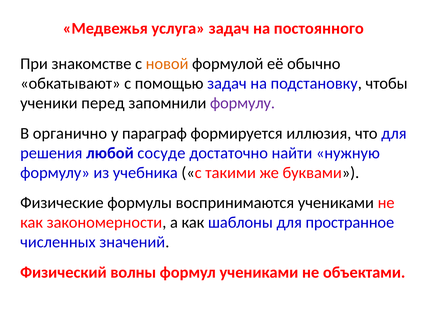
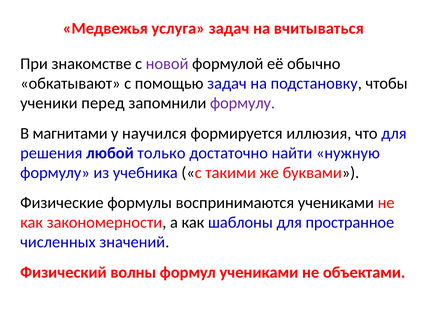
постоянного: постоянного -> вчитываться
новой colour: orange -> purple
органично: органично -> магнитами
параграф: параграф -> научился
сосуде: сосуде -> только
